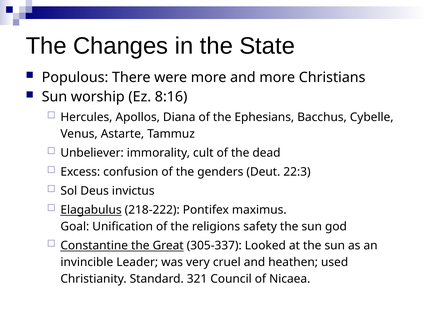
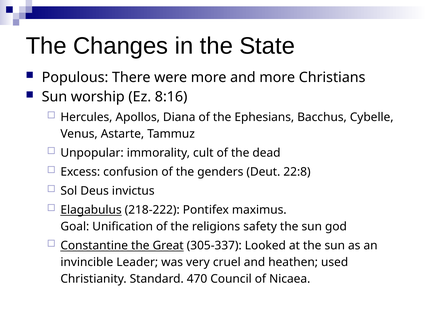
Unbeliever: Unbeliever -> Unpopular
22:3: 22:3 -> 22:8
321: 321 -> 470
